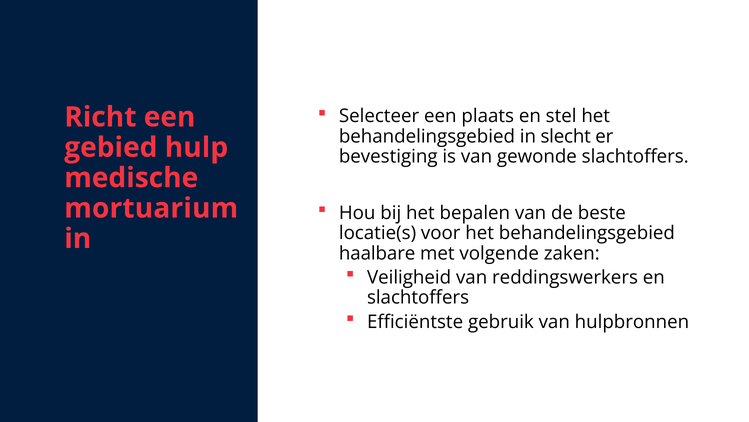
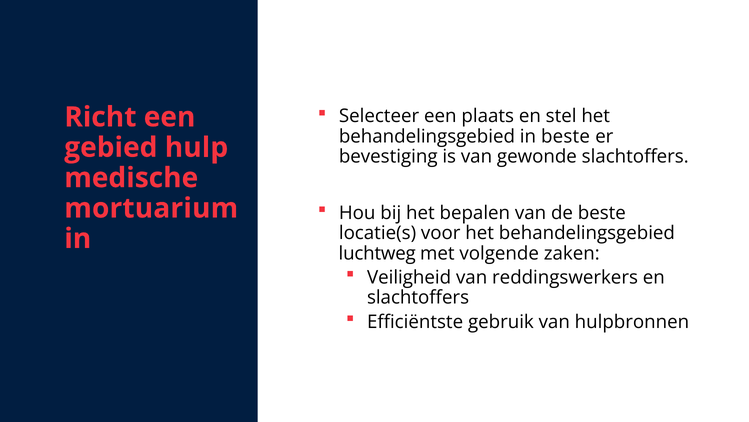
in slecht: slecht -> beste
haalbare: haalbare -> luchtweg
